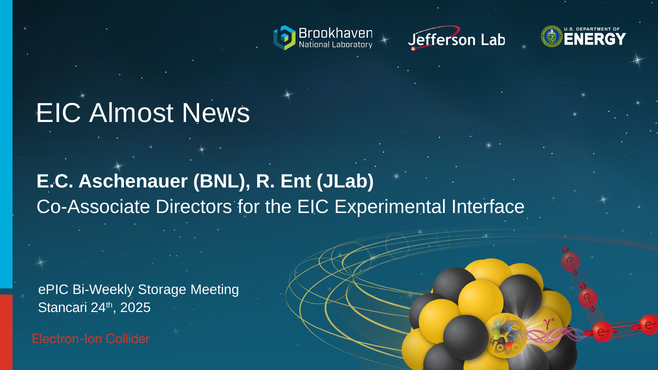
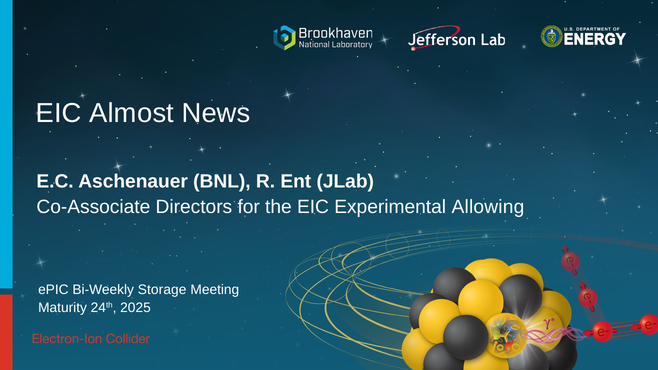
Interface: Interface -> Allowing
Stancari: Stancari -> Maturity
